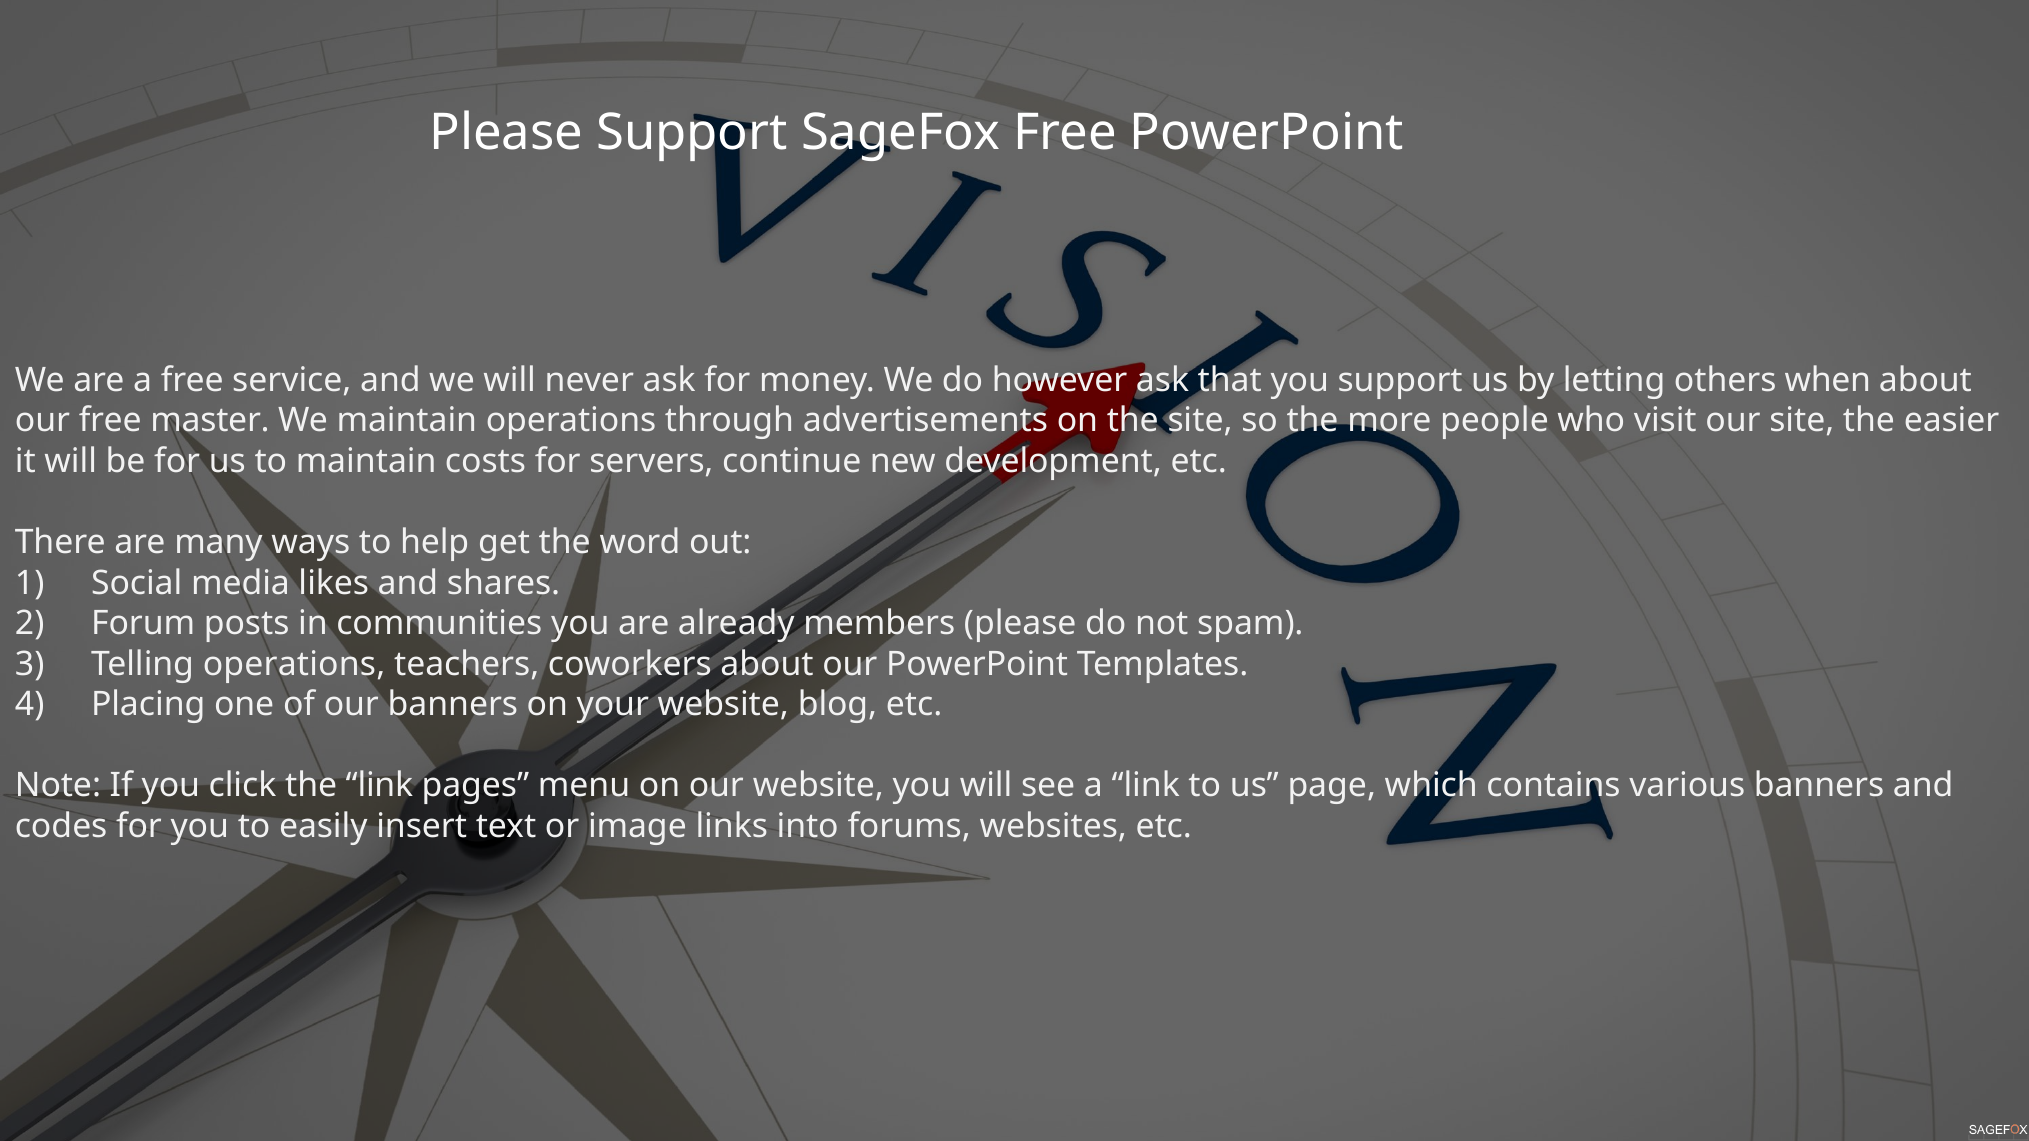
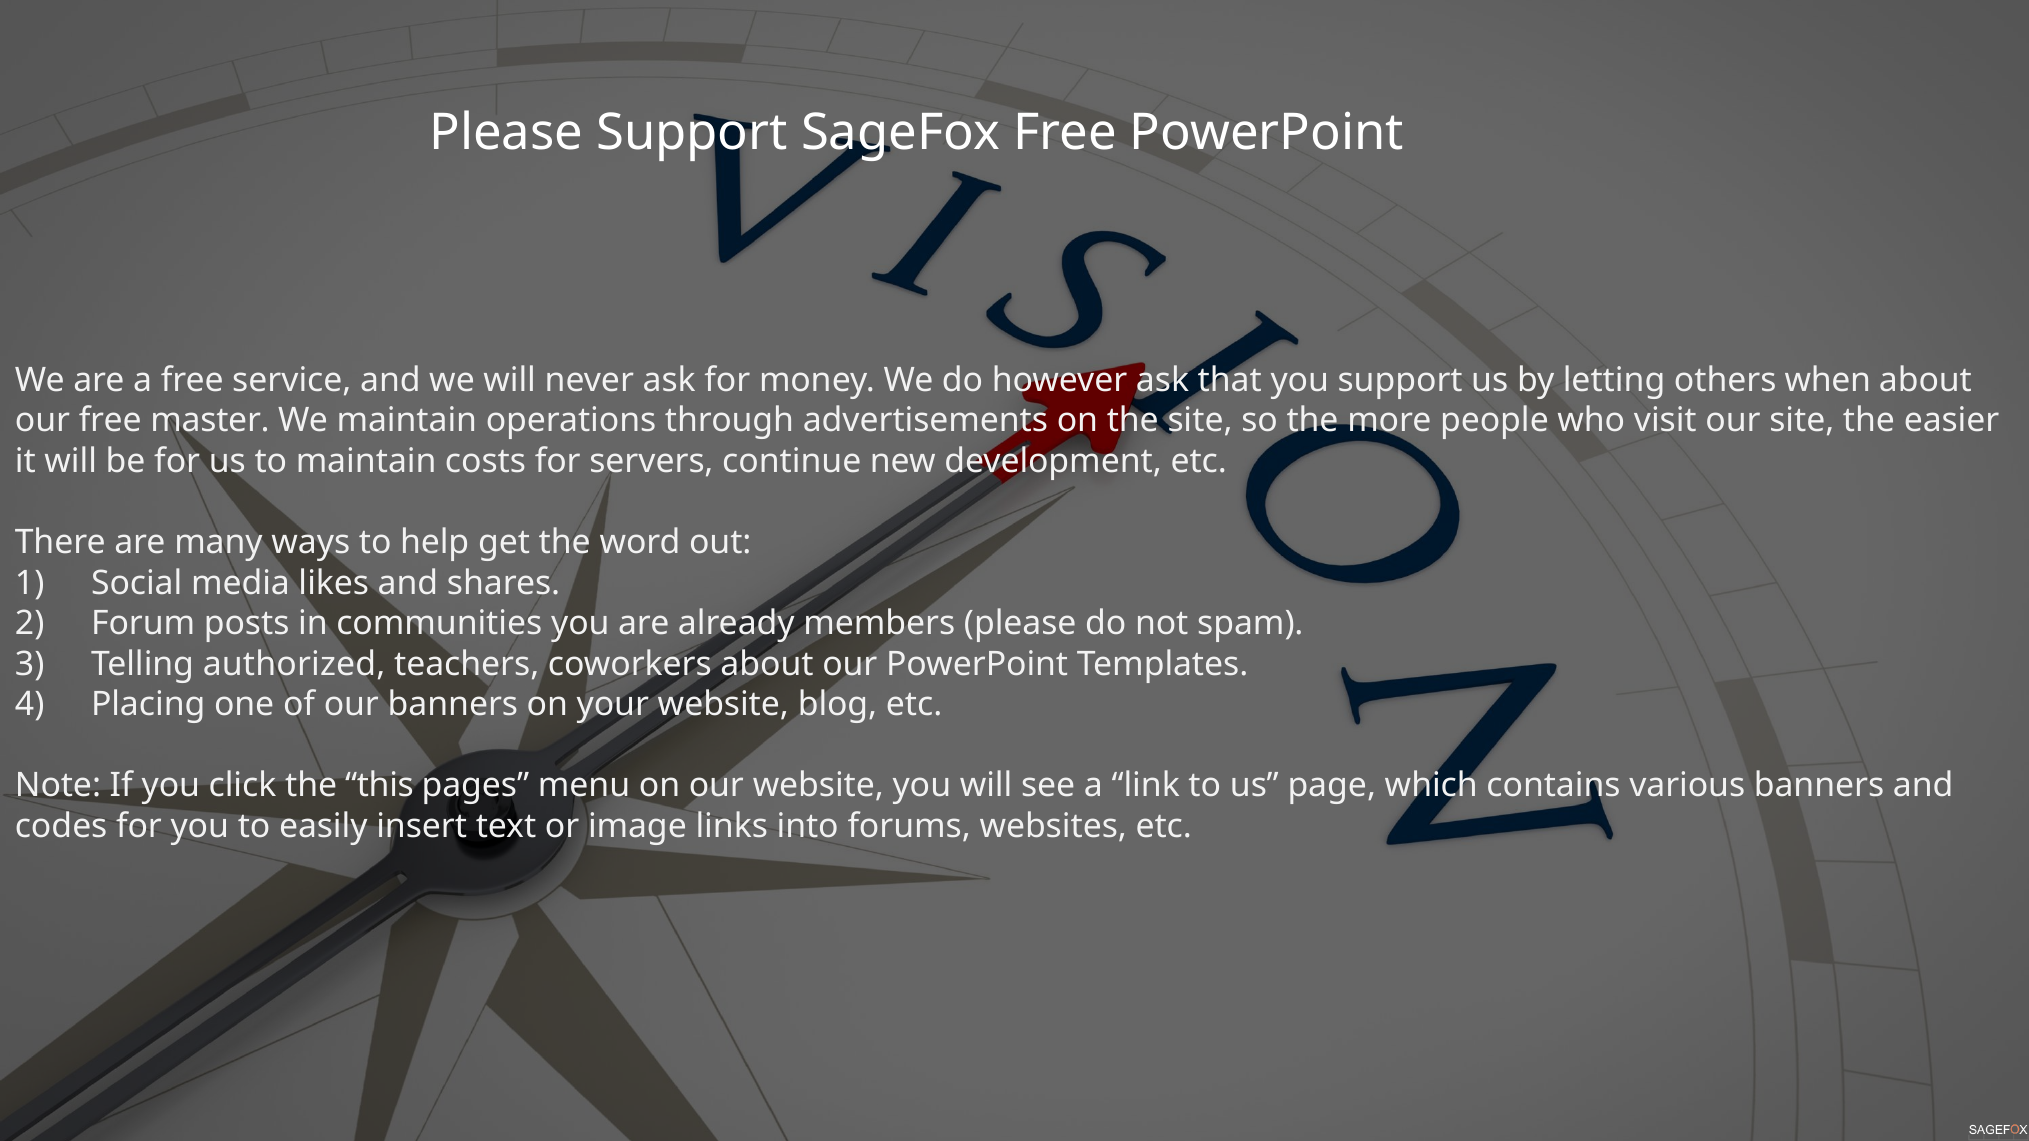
Telling operations: operations -> authorized
the link: link -> this
